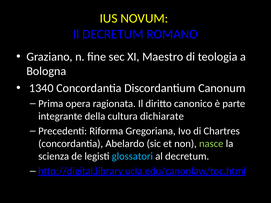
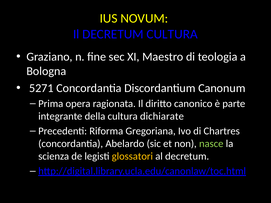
DECRETUM ROMANO: ROMANO -> CULTURA
1340: 1340 -> 5271
glossatori colour: light blue -> yellow
